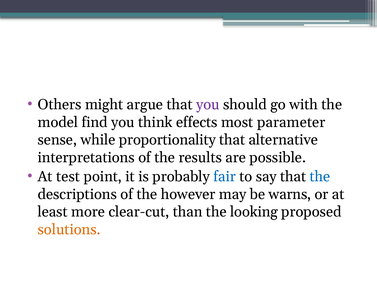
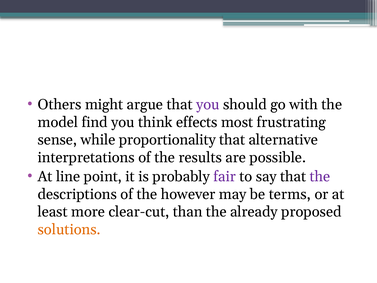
parameter: parameter -> frustrating
test: test -> line
fair colour: blue -> purple
the at (320, 176) colour: blue -> purple
warns: warns -> terms
looking: looking -> already
